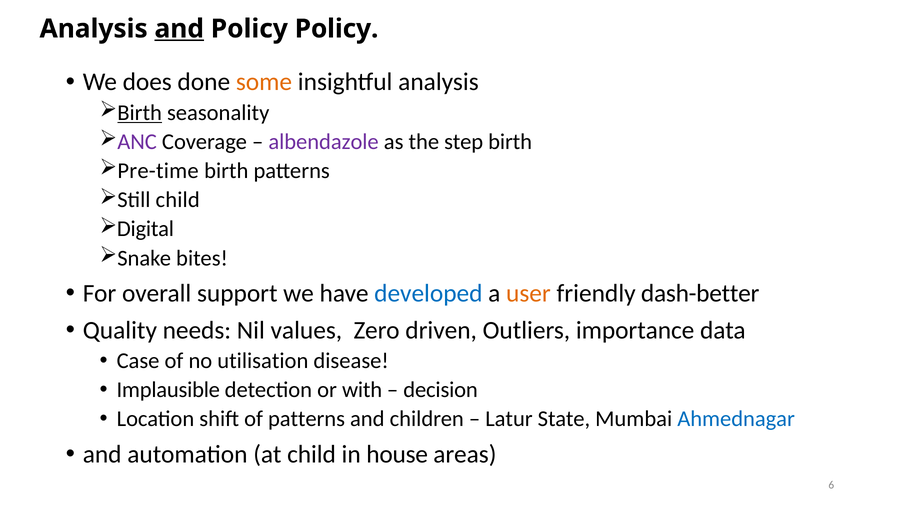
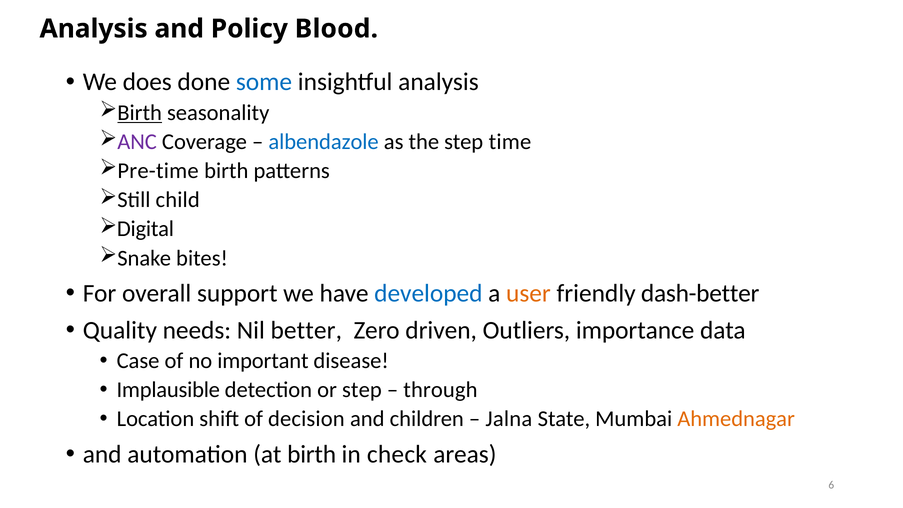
and at (179, 29) underline: present -> none
Policy Policy: Policy -> Blood
some colour: orange -> blue
albendazole colour: purple -> blue
step birth: birth -> time
values: values -> better
utilisation: utilisation -> important
or with: with -> step
decision: decision -> through
of patterns: patterns -> decision
Latur: Latur -> Jalna
Ahmednagar colour: blue -> orange
at child: child -> birth
house: house -> check
